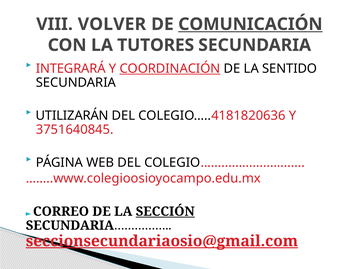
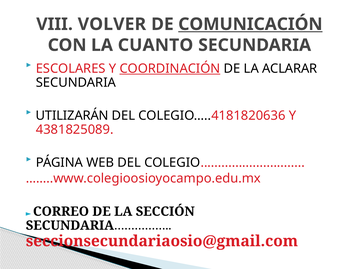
TUTORES: TUTORES -> CUANTO
INTEGRARÁ: INTEGRARÁ -> ESCOLARES
SENTIDO: SENTIDO -> ACLARAR
3751640845: 3751640845 -> 4381825089
SECCIÓN underline: present -> none
seccionsecundariaosio@gmail.com underline: present -> none
